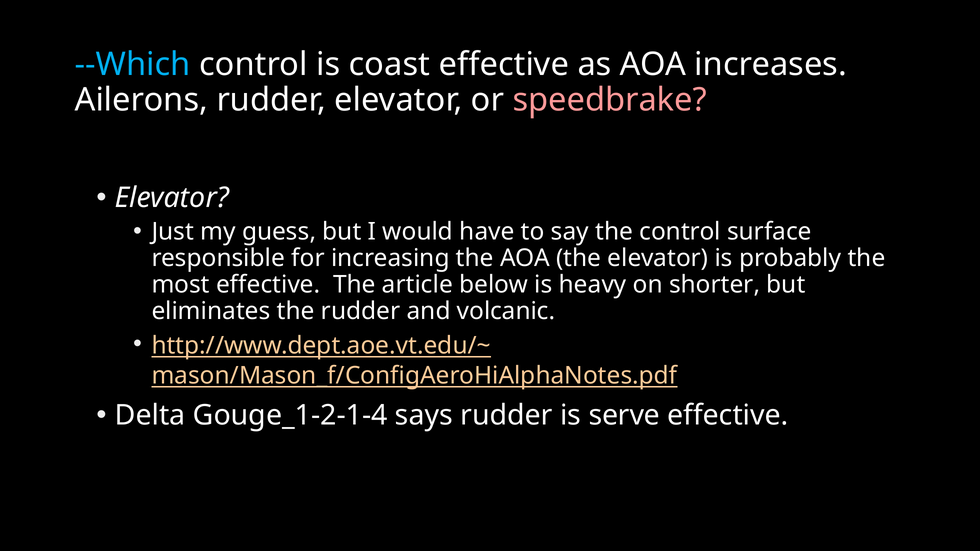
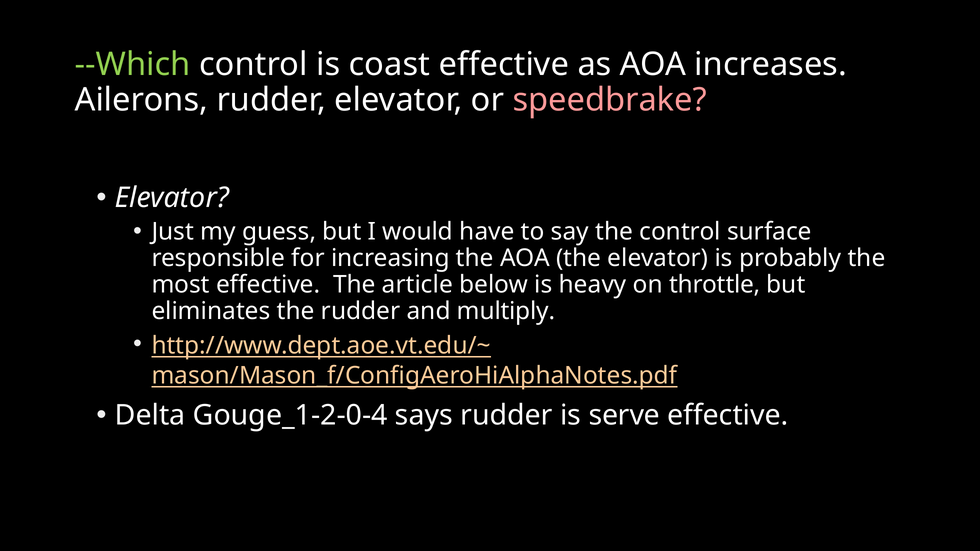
--Which colour: light blue -> light green
shorter: shorter -> throttle
volcanic: volcanic -> multiply
Gouge_1-2-1-4: Gouge_1-2-1-4 -> Gouge_1-2-0-4
